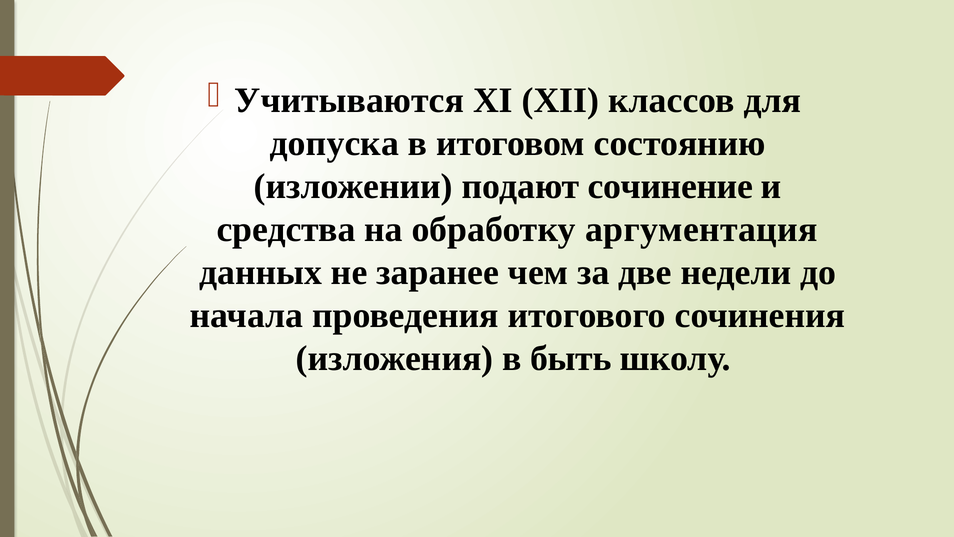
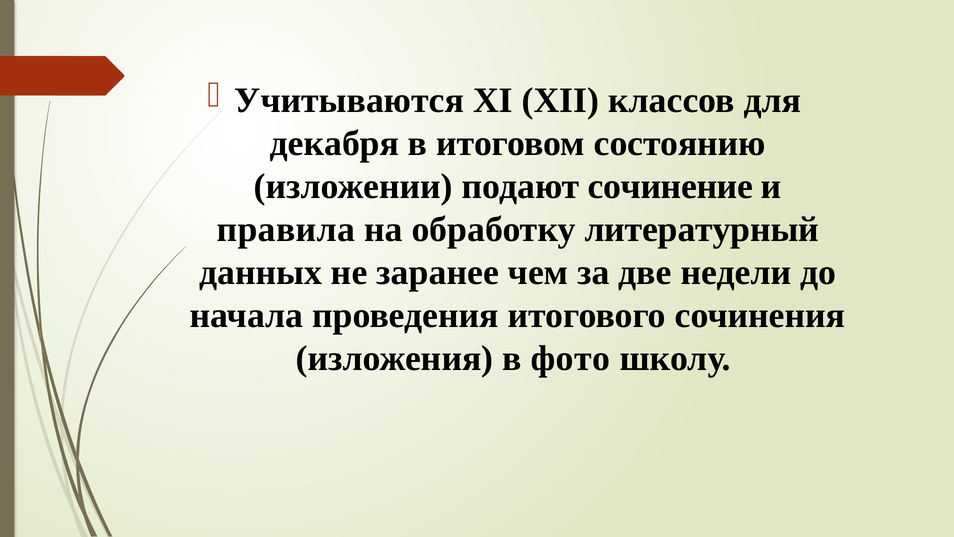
допуска: допуска -> декабря
средства: средства -> правила
аргументация: аргументация -> литературный
быть: быть -> фото
